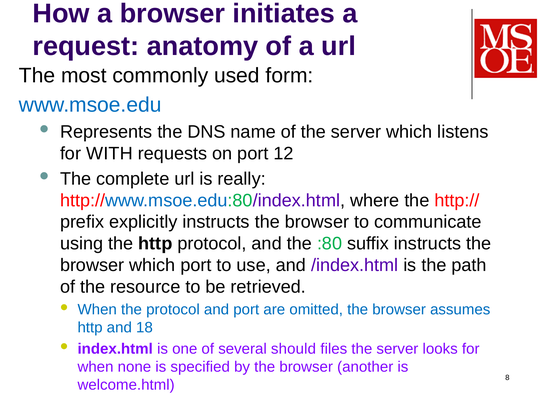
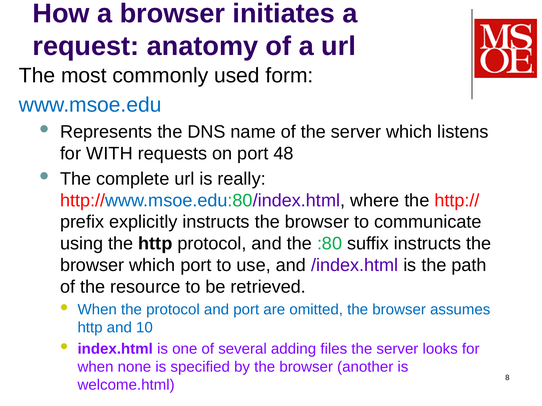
12: 12 -> 48
18: 18 -> 10
should: should -> adding
